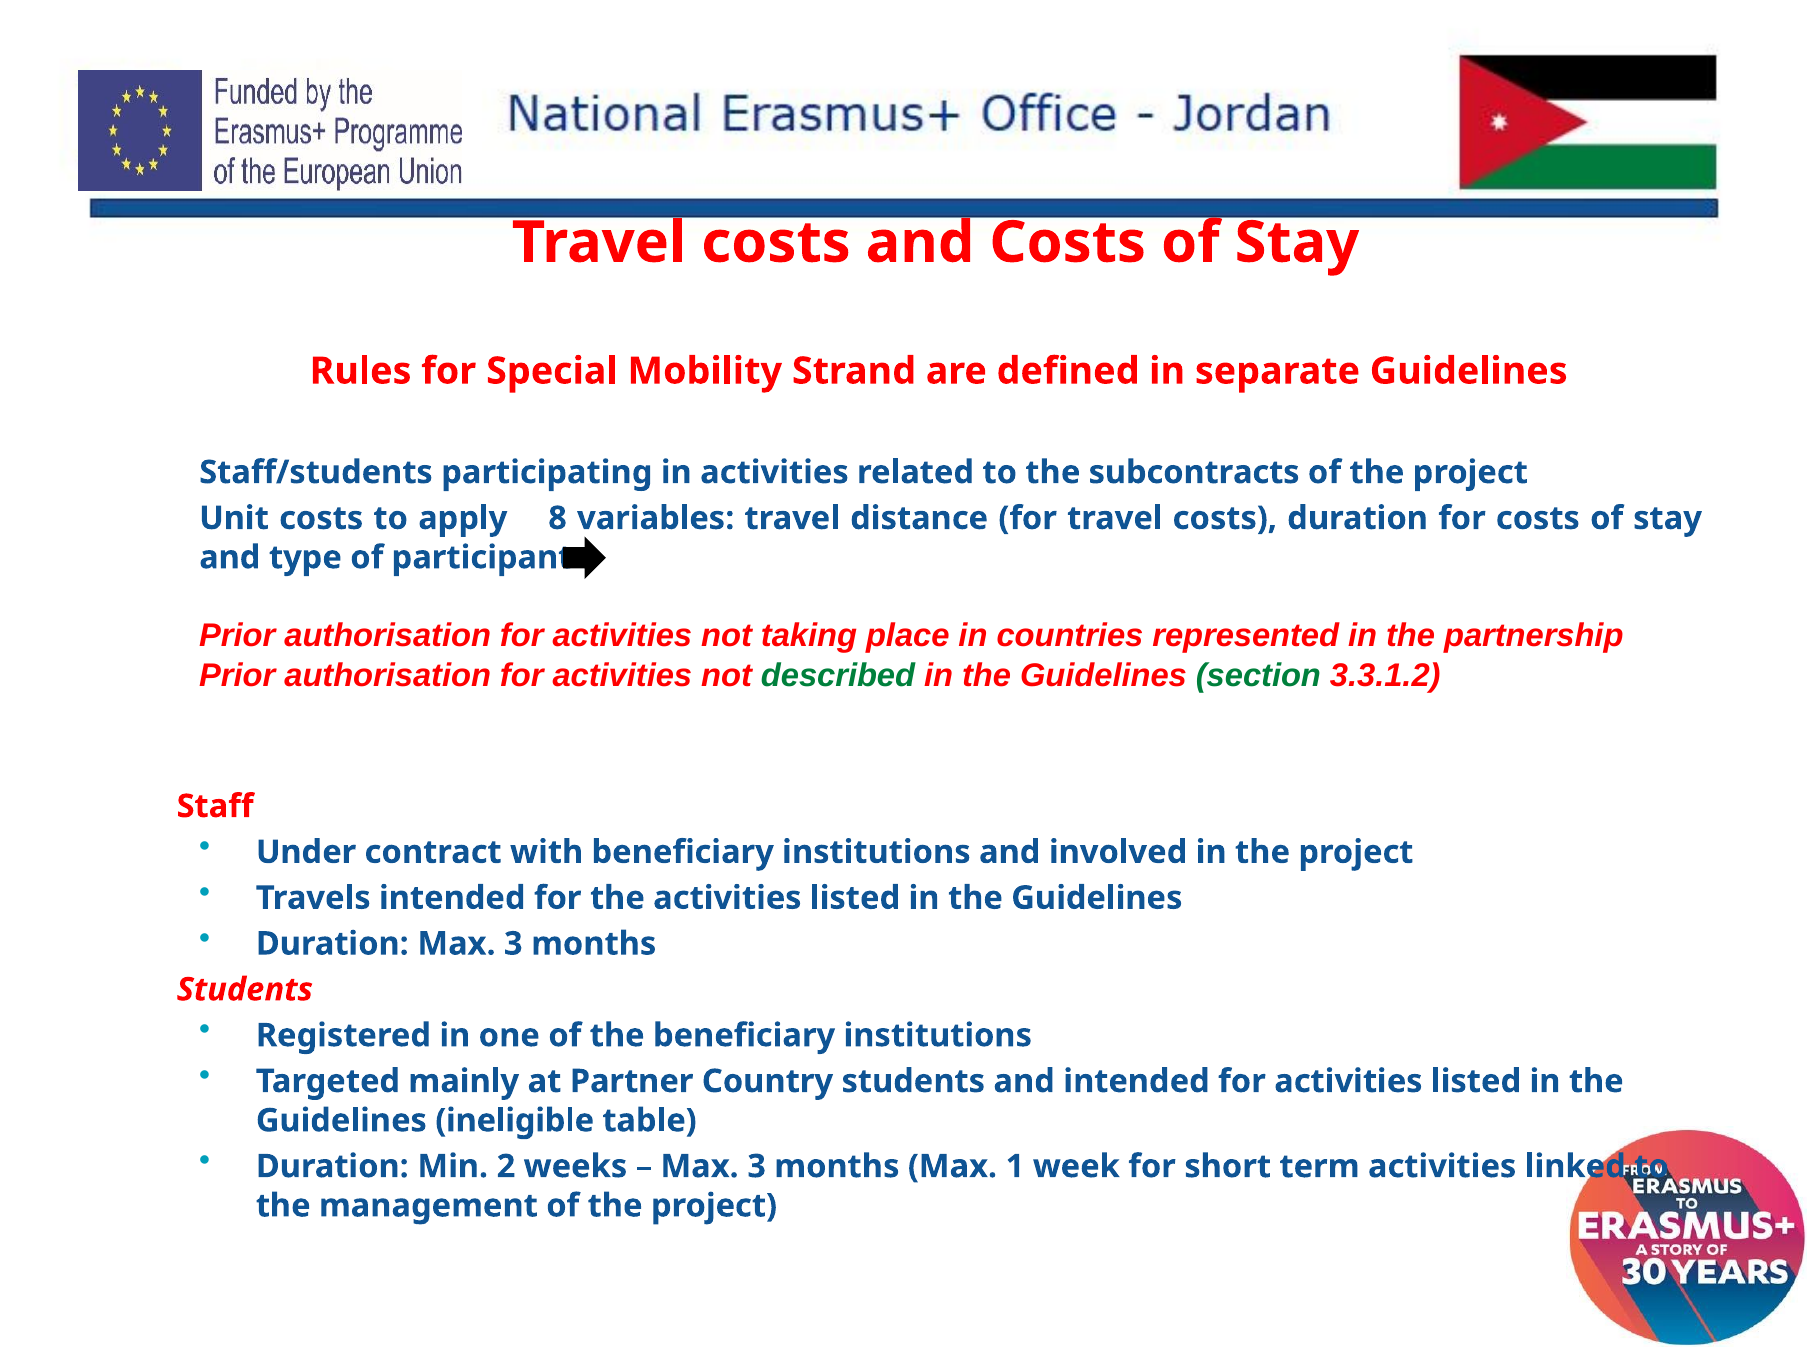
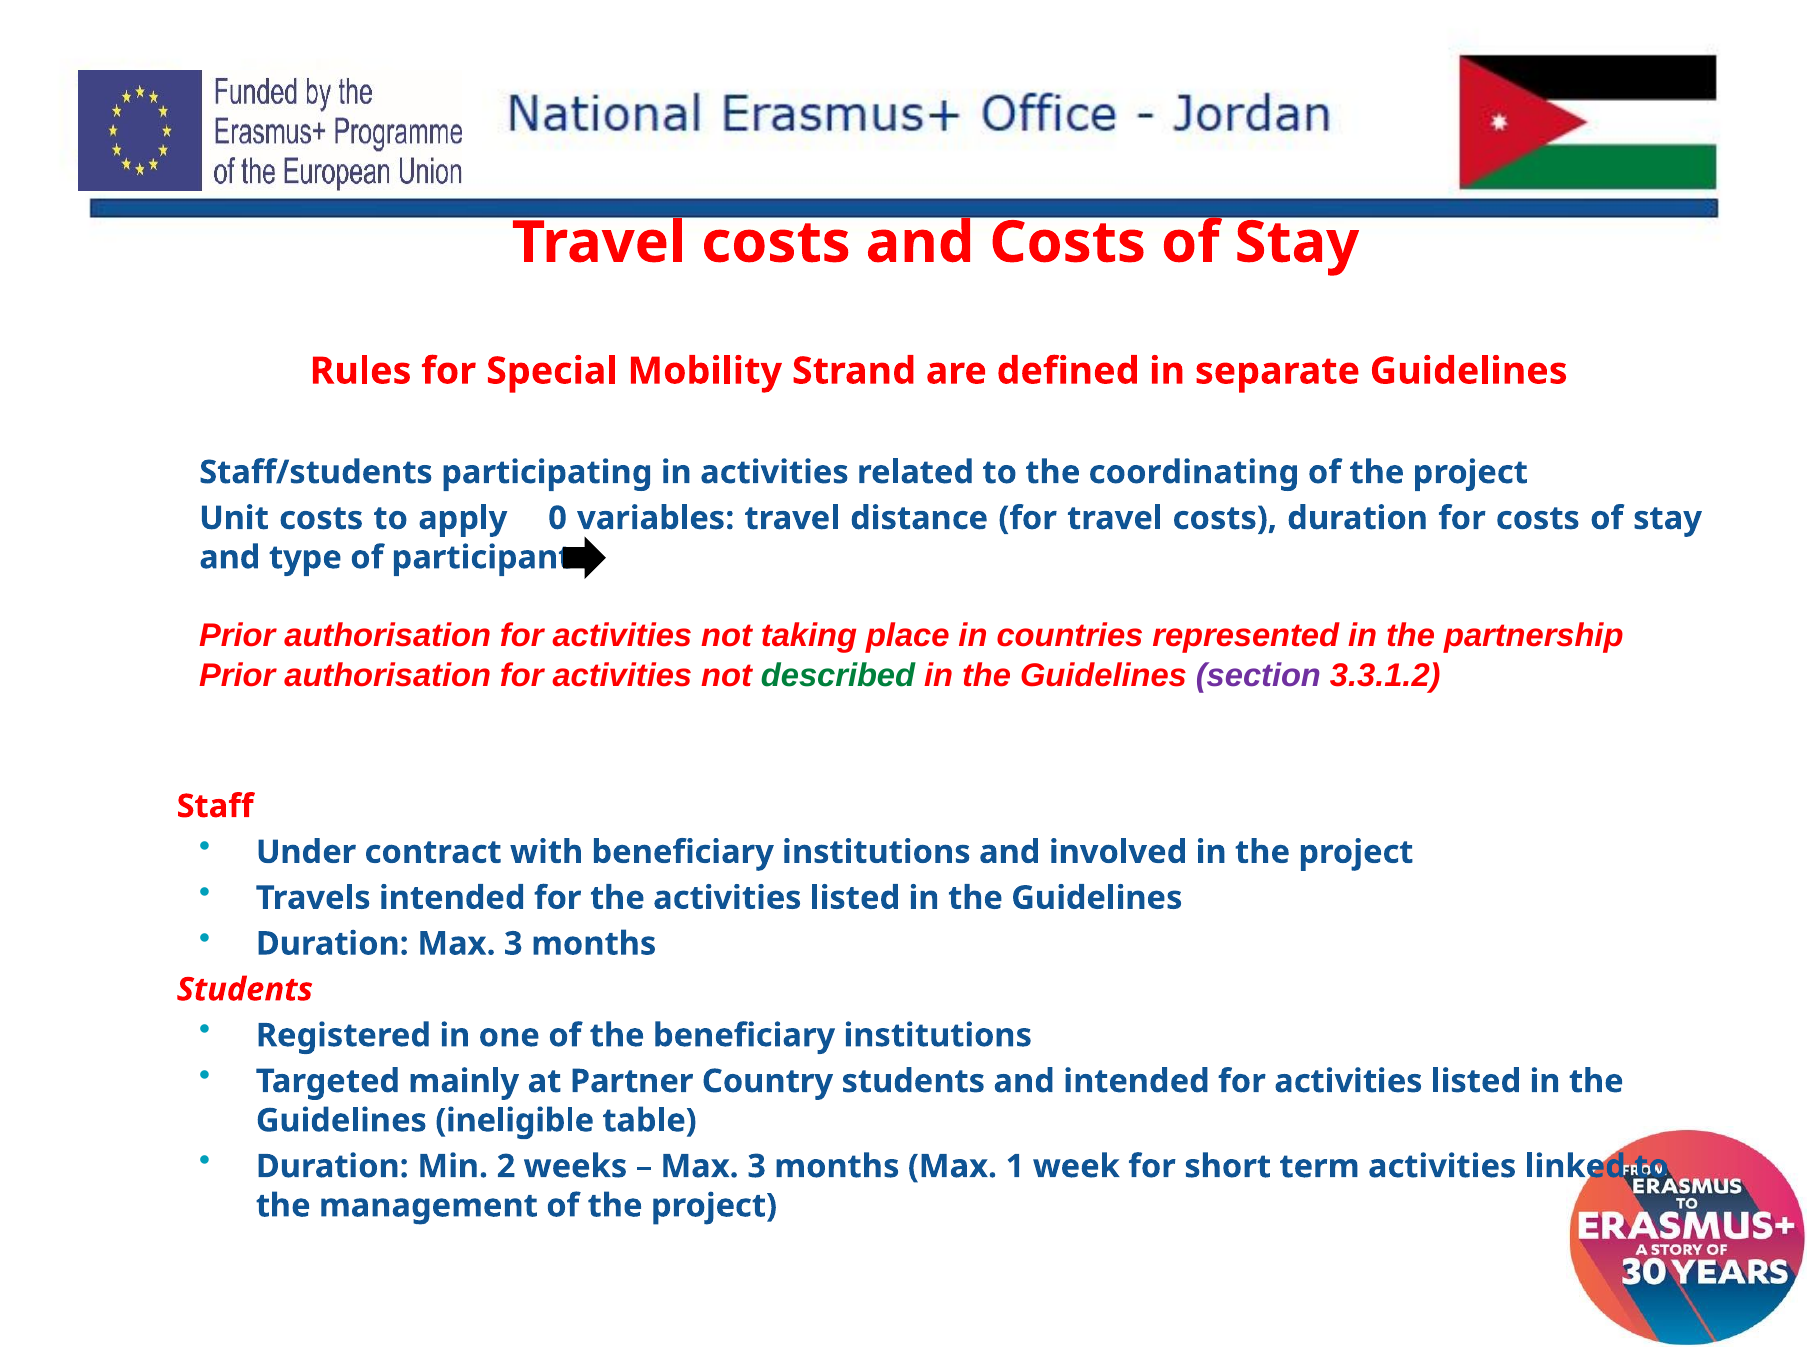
subcontracts: subcontracts -> coordinating
8: 8 -> 0
section colour: green -> purple
